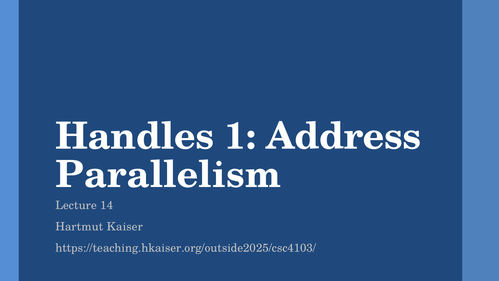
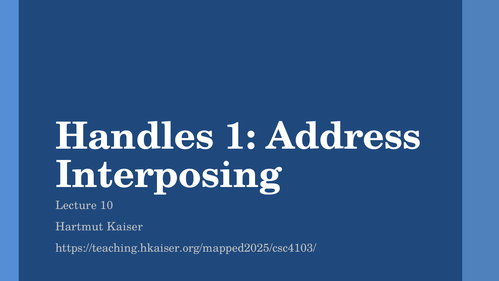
Parallelism: Parallelism -> Interposing
14: 14 -> 10
https://teaching.hkaiser.org/outside2025/csc4103/: https://teaching.hkaiser.org/outside2025/csc4103/ -> https://teaching.hkaiser.org/mapped2025/csc4103/
